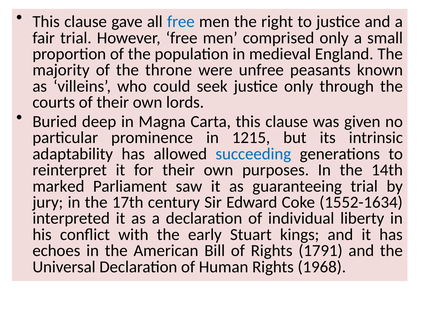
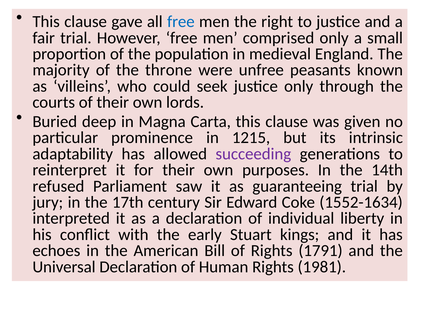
succeeding colour: blue -> purple
marked: marked -> refused
1968: 1968 -> 1981
